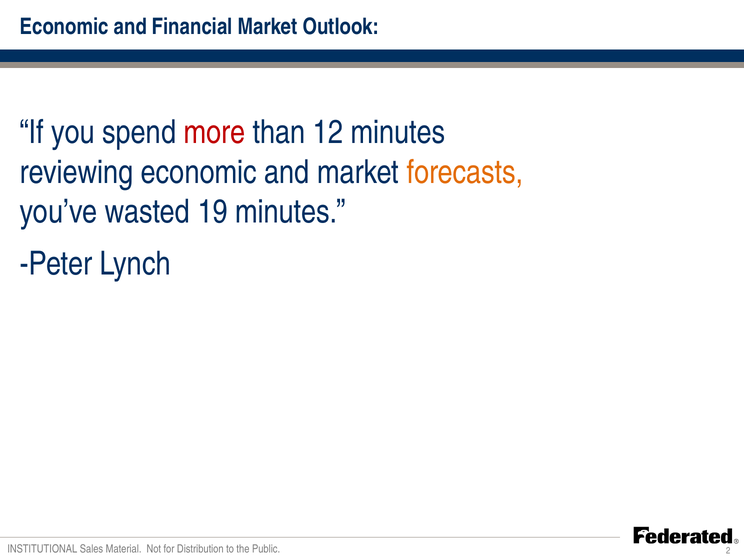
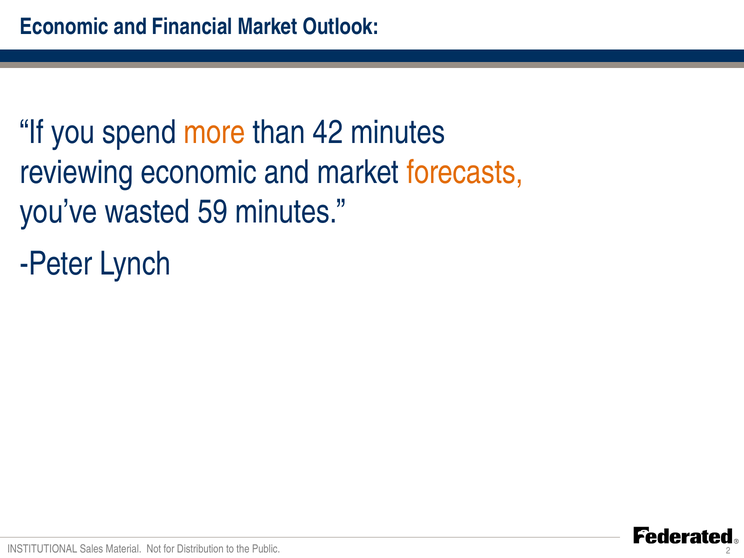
more colour: red -> orange
12: 12 -> 42
19: 19 -> 59
